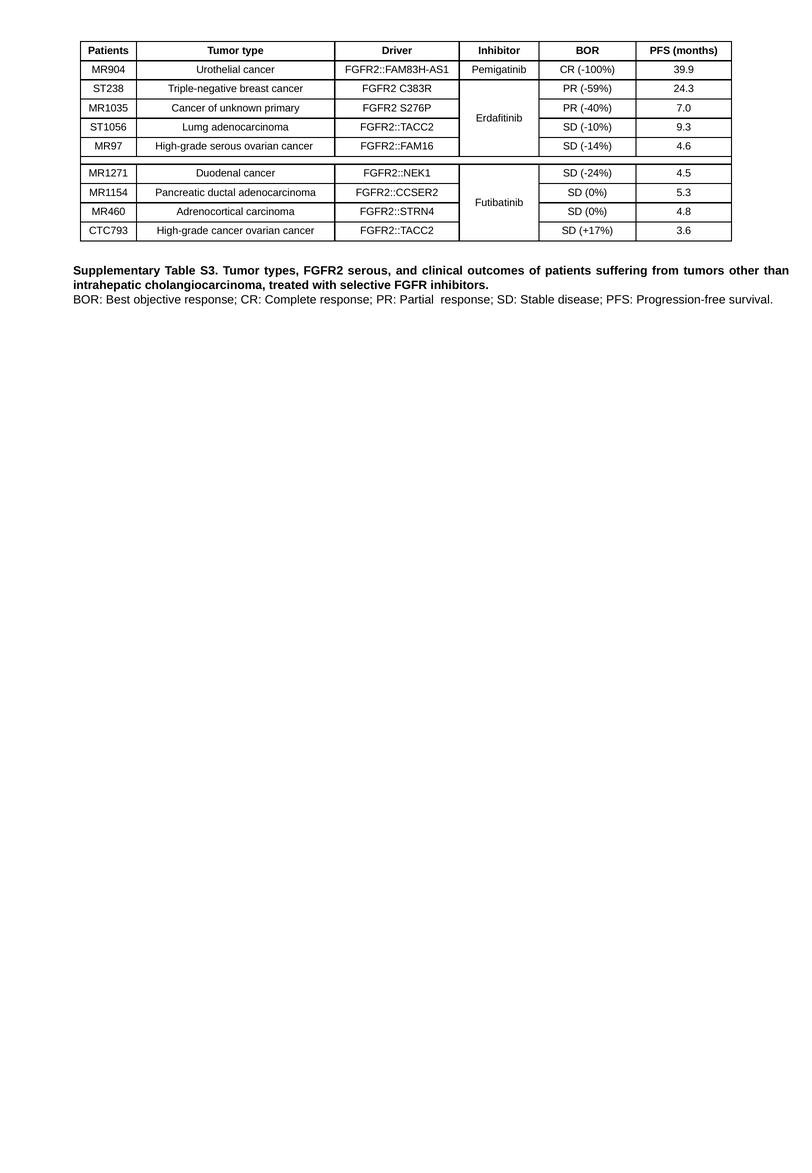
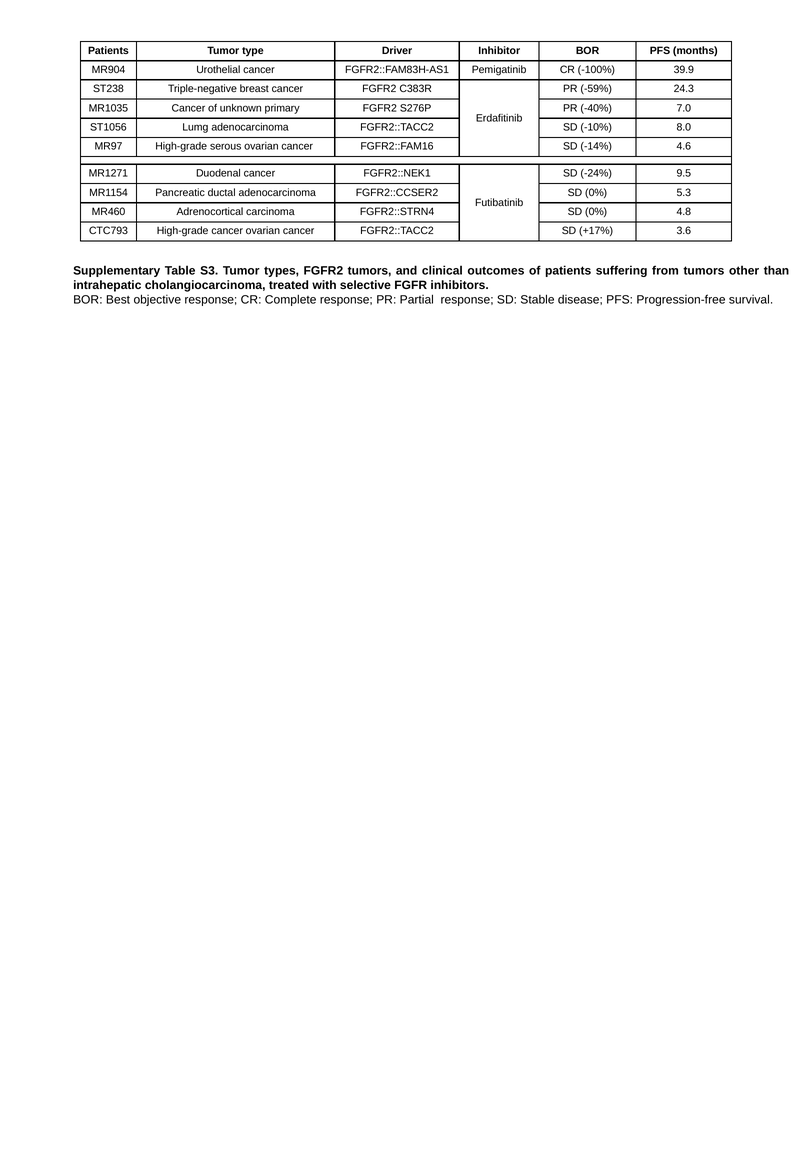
9.3: 9.3 -> 8.0
4.5: 4.5 -> 9.5
FGFR2 serous: serous -> tumors
